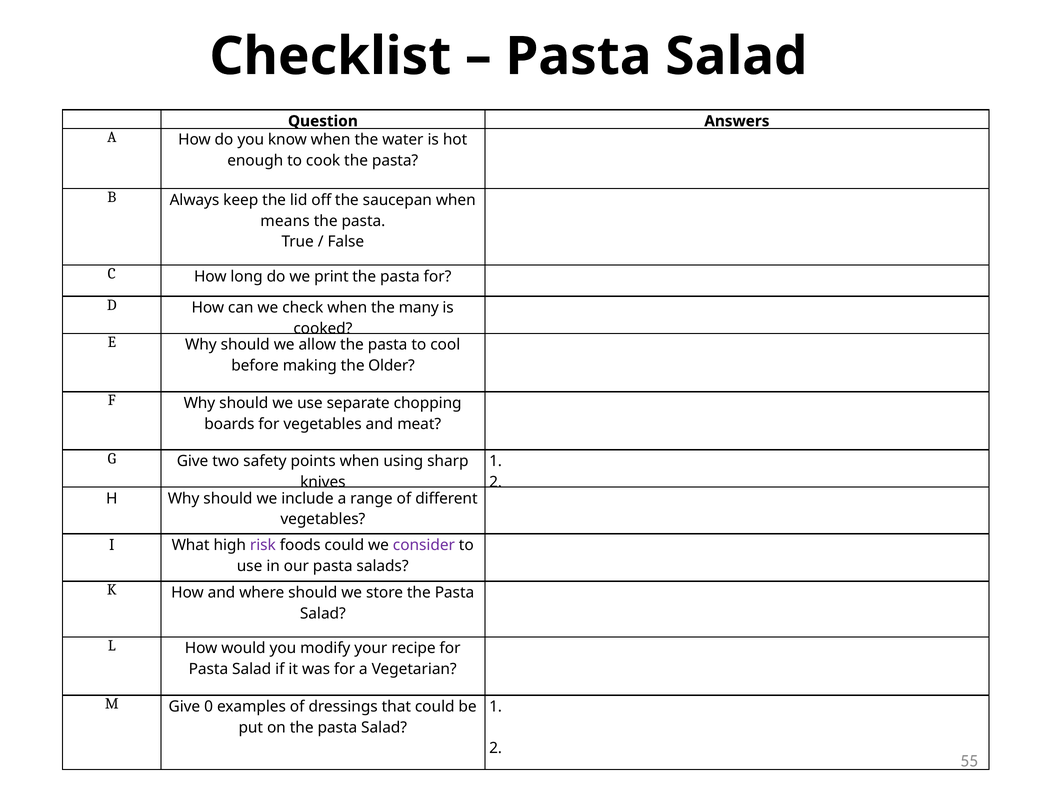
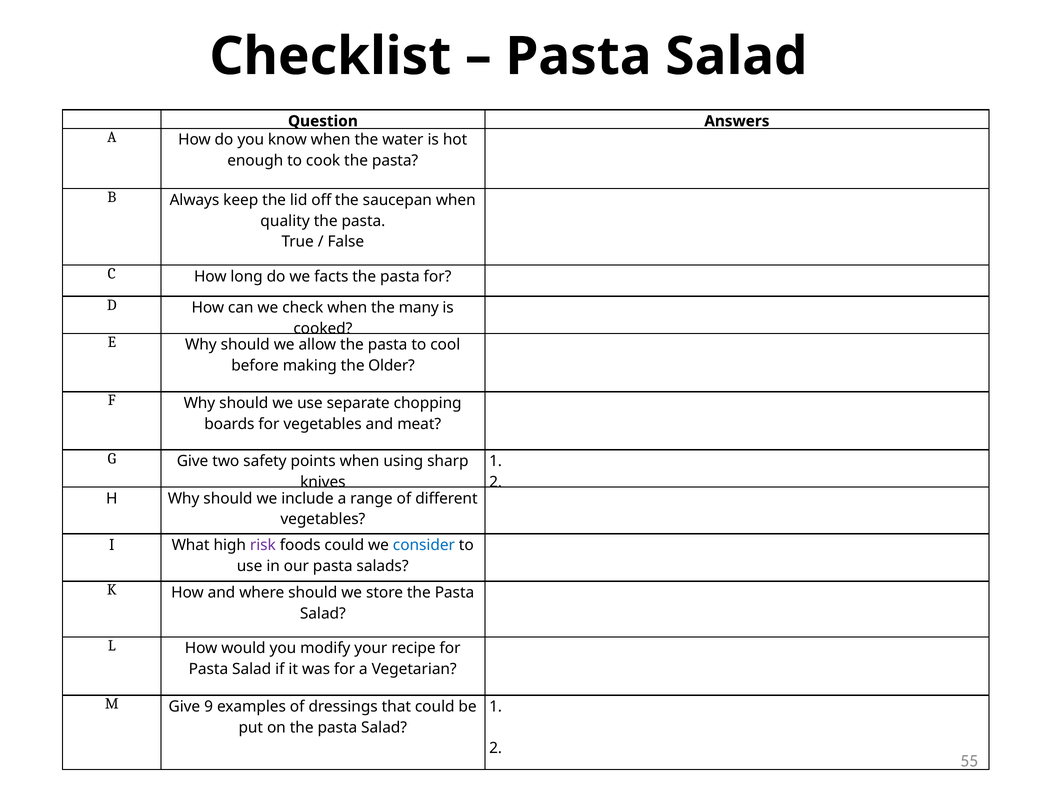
means: means -> quality
print: print -> facts
consider colour: purple -> blue
0: 0 -> 9
